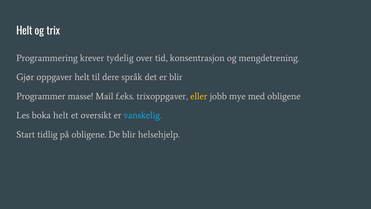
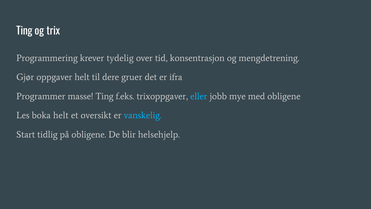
Helt at (24, 31): Helt -> Ting
språk: språk -> gruer
er blir: blir -> ifra
masse Mail: Mail -> Ting
eller colour: yellow -> light blue
